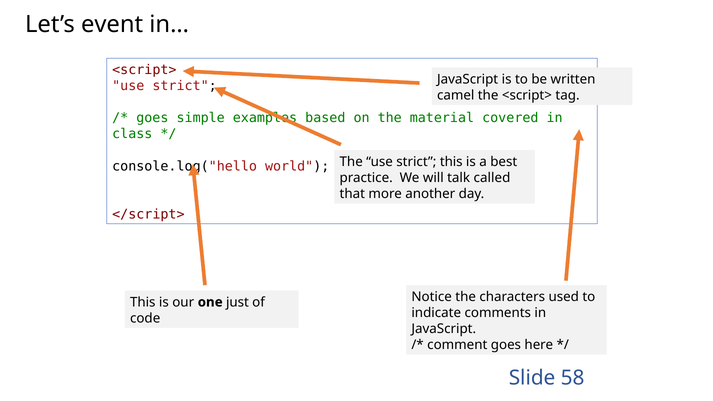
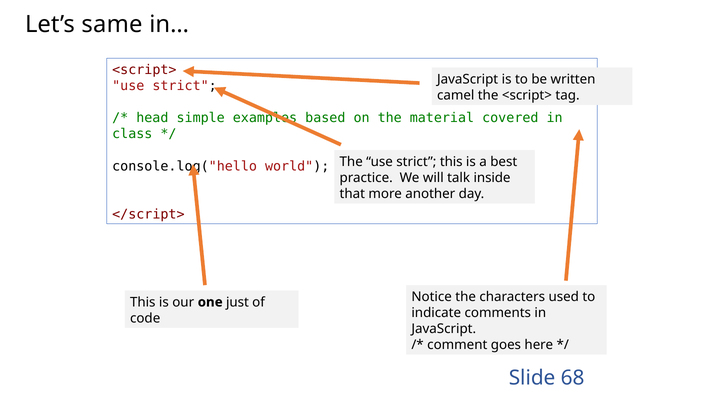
event: event -> same
goes at (152, 118): goes -> head
called: called -> inside
58: 58 -> 68
